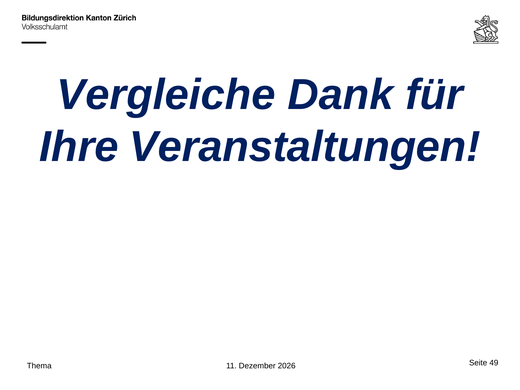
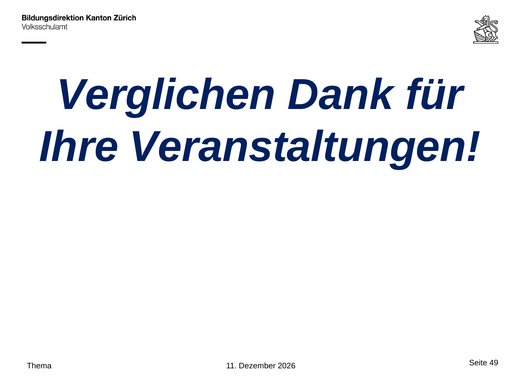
Vergleiche: Vergleiche -> Verglichen
